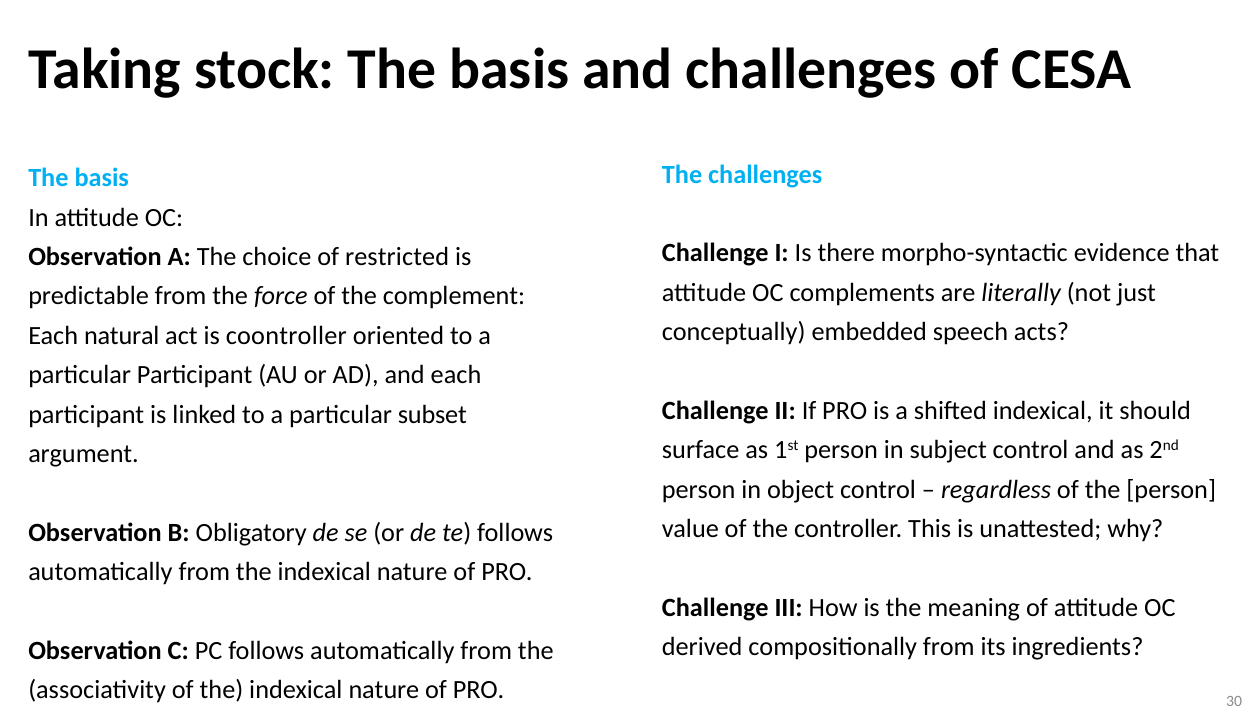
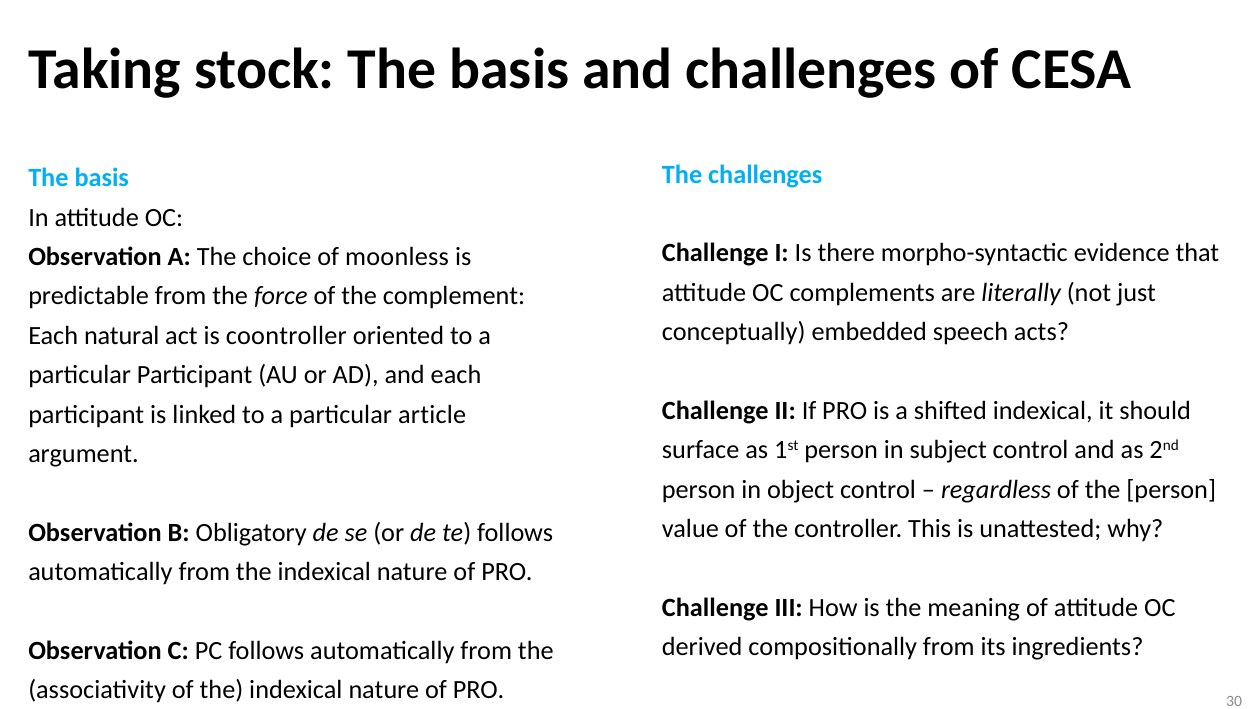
restricted: restricted -> moonless
subset: subset -> article
